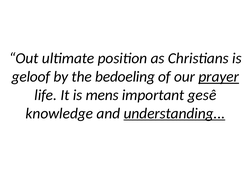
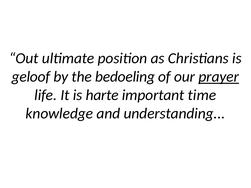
mens: mens -> harte
gesê: gesê -> time
understanding underline: present -> none
